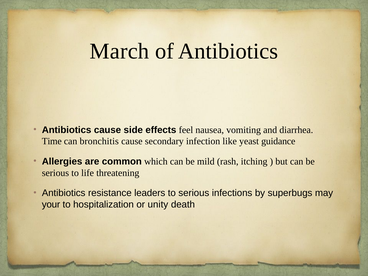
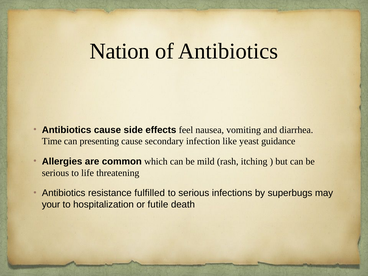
March: March -> Nation
bronchitis: bronchitis -> presenting
leaders: leaders -> fulfilled
unity: unity -> futile
